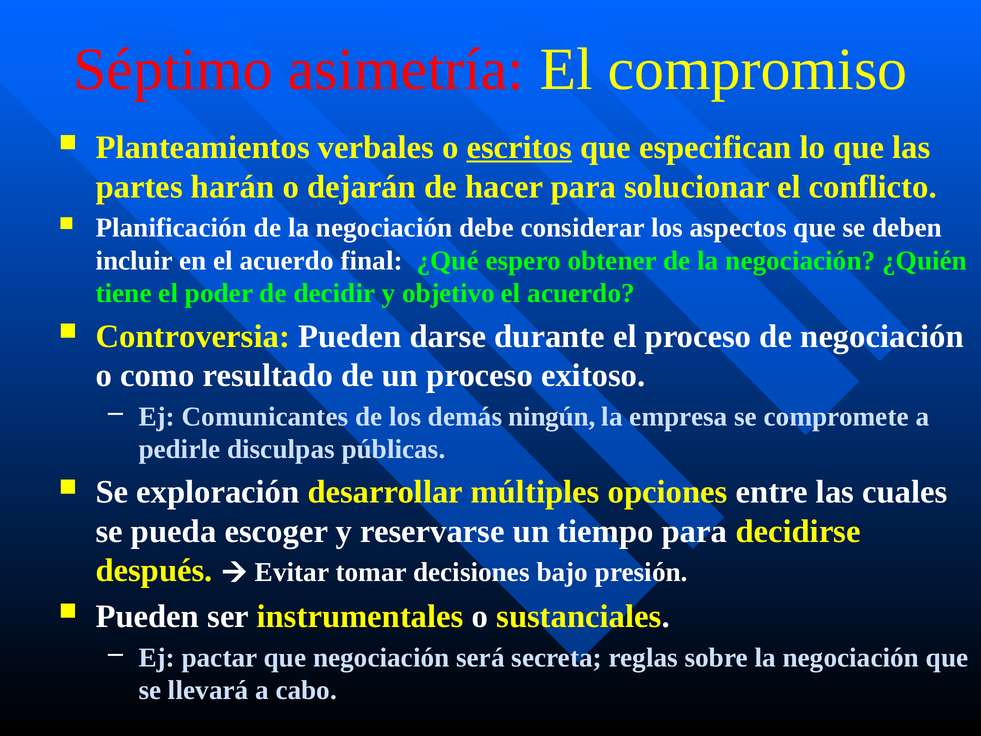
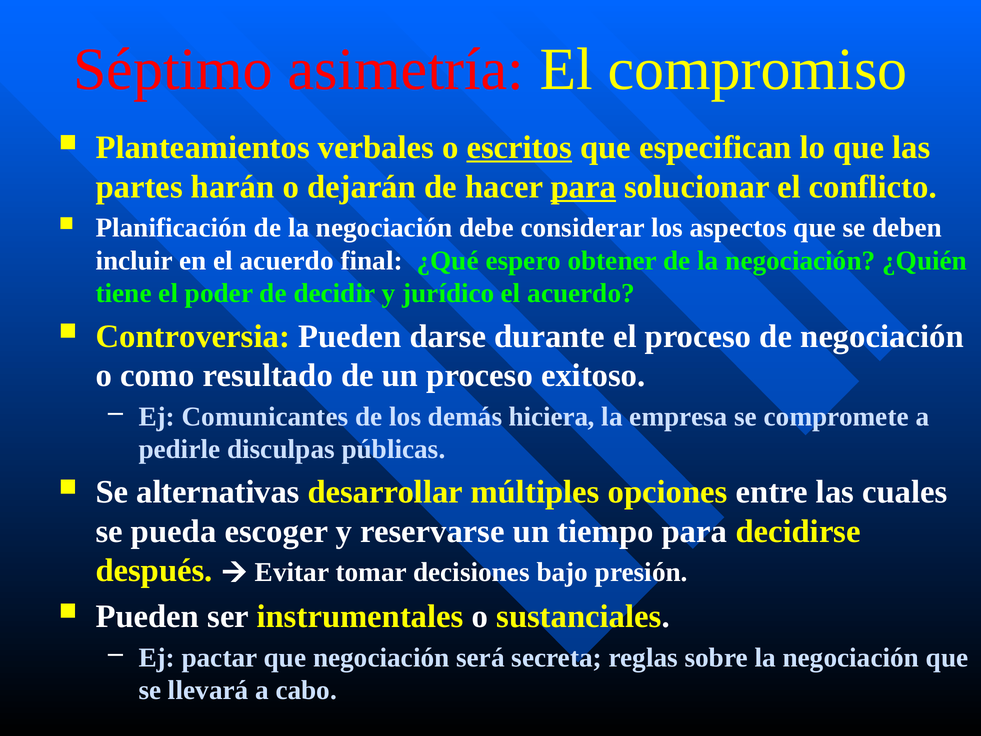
para at (583, 187) underline: none -> present
objetivo: objetivo -> jurídico
ningún: ningún -> hiciera
exploración: exploración -> alternativas
